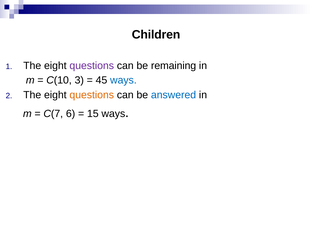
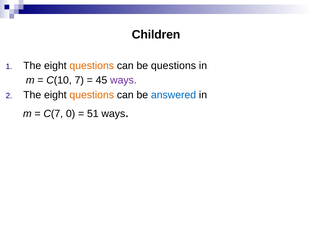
questions at (92, 66) colour: purple -> orange
be remaining: remaining -> questions
3: 3 -> 7
ways at (123, 80) colour: blue -> purple
6: 6 -> 0
15: 15 -> 51
